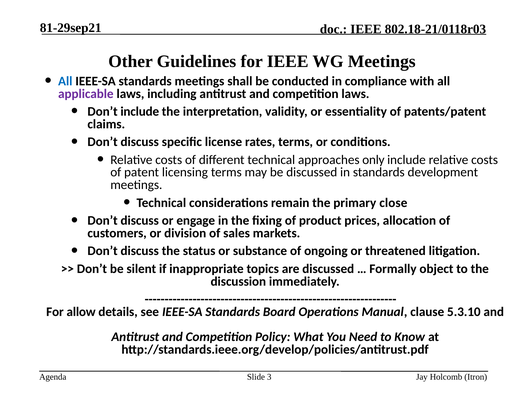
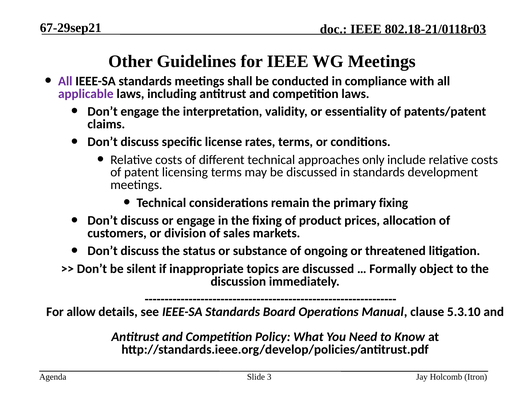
81-29sep21: 81-29sep21 -> 67-29sep21
All at (65, 81) colour: blue -> purple
Don’t include: include -> engage
primary close: close -> fixing
